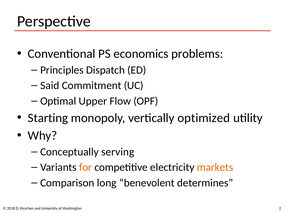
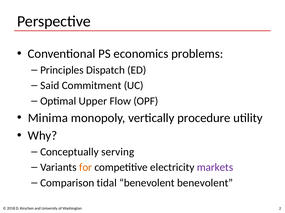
Starting: Starting -> Minima
optimized: optimized -> procedure
markets colour: orange -> purple
long: long -> tidal
benevolent determines: determines -> benevolent
